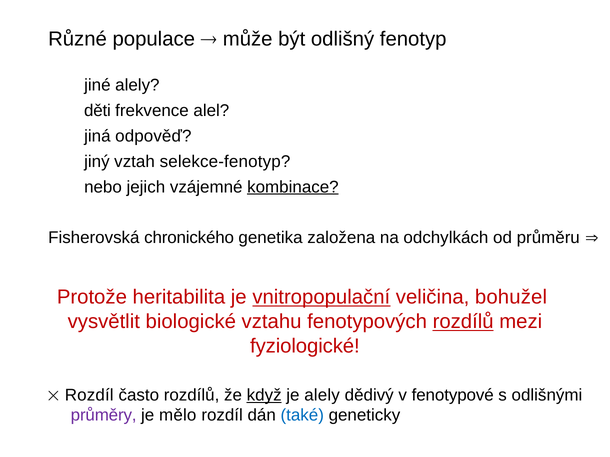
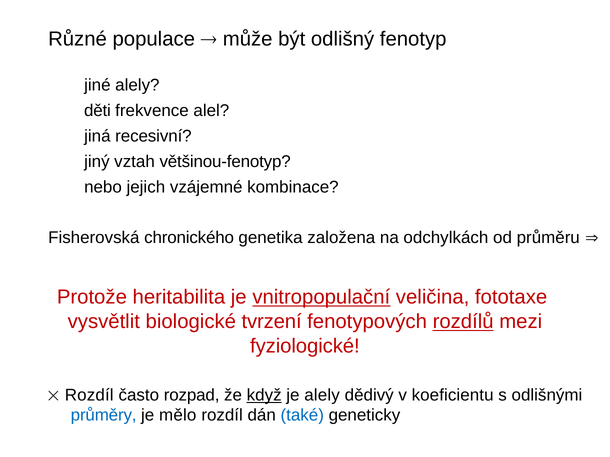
odpověď: odpověď -> recesivní
selekce-fenotyp: selekce-fenotyp -> většinou-fenotyp
kombinace underline: present -> none
bohužel: bohužel -> fototaxe
vztahu: vztahu -> tvrzení
často rozdílů: rozdílů -> rozpad
fenotypové: fenotypové -> koeficientu
průměry colour: purple -> blue
